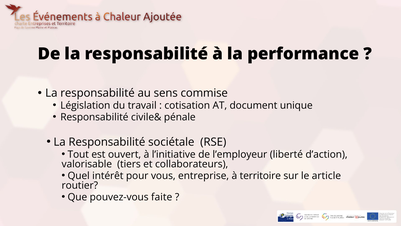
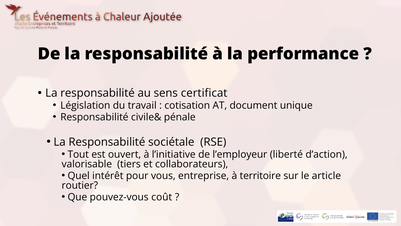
commise: commise -> certificat
faite: faite -> coût
